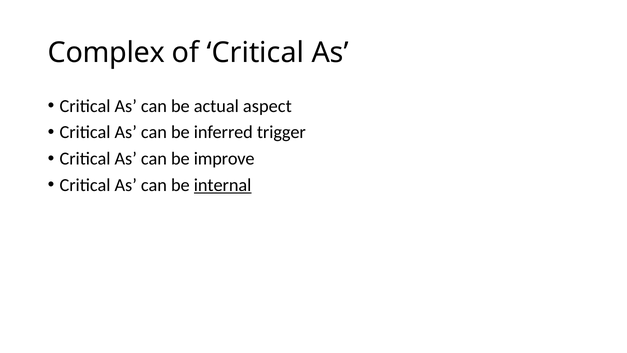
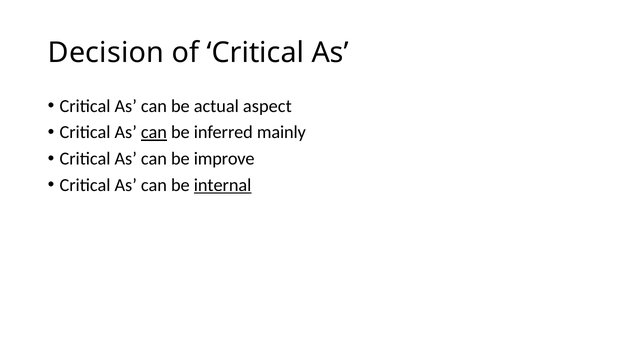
Complex: Complex -> Decision
can at (154, 132) underline: none -> present
trigger: trigger -> mainly
